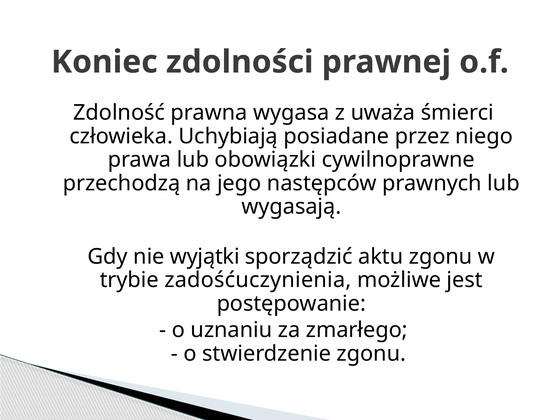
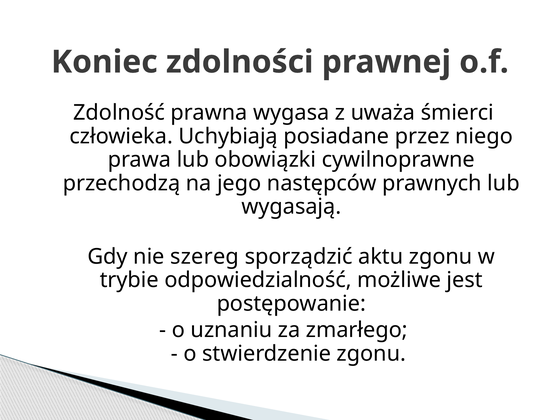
wyjątki: wyjątki -> szereg
zadośćuczynienia: zadośćuczynienia -> odpowiedzialność
